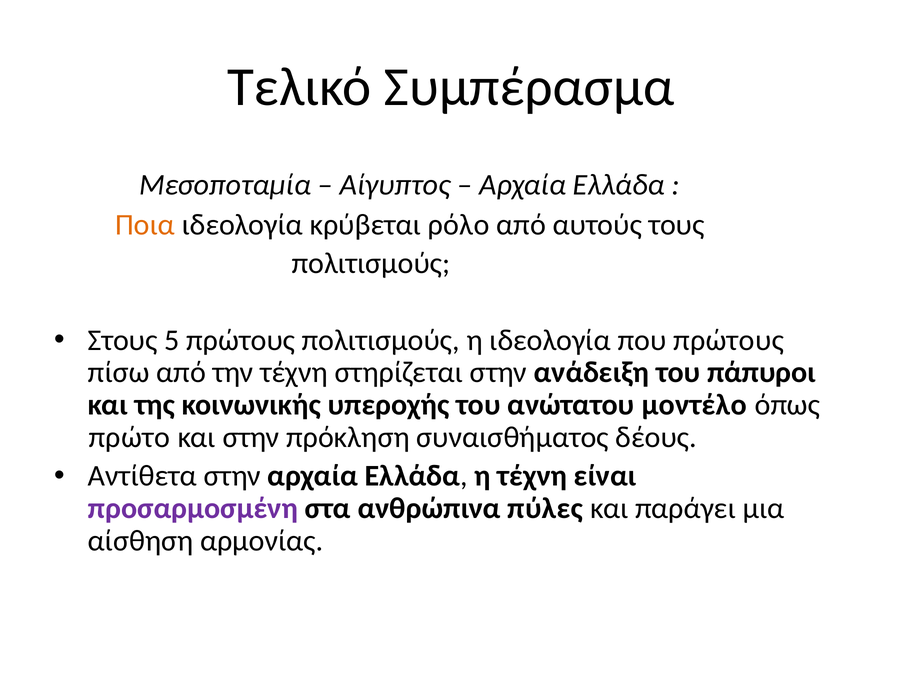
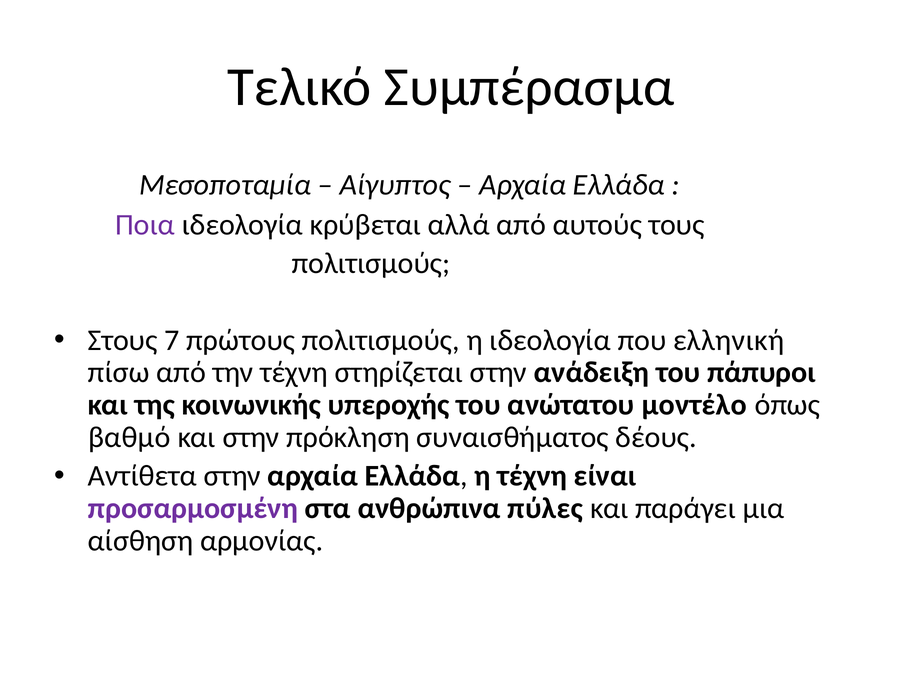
Ποια colour: orange -> purple
ρόλο: ρόλο -> αλλά
5: 5 -> 7
που πρώτους: πρώτους -> ελληνική
πρώτο: πρώτο -> βαθμό
